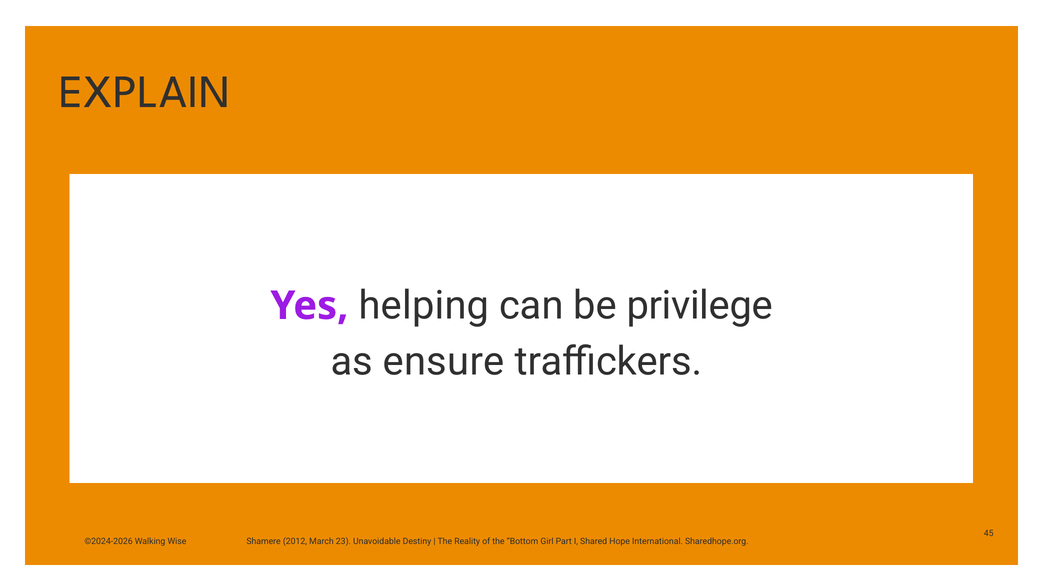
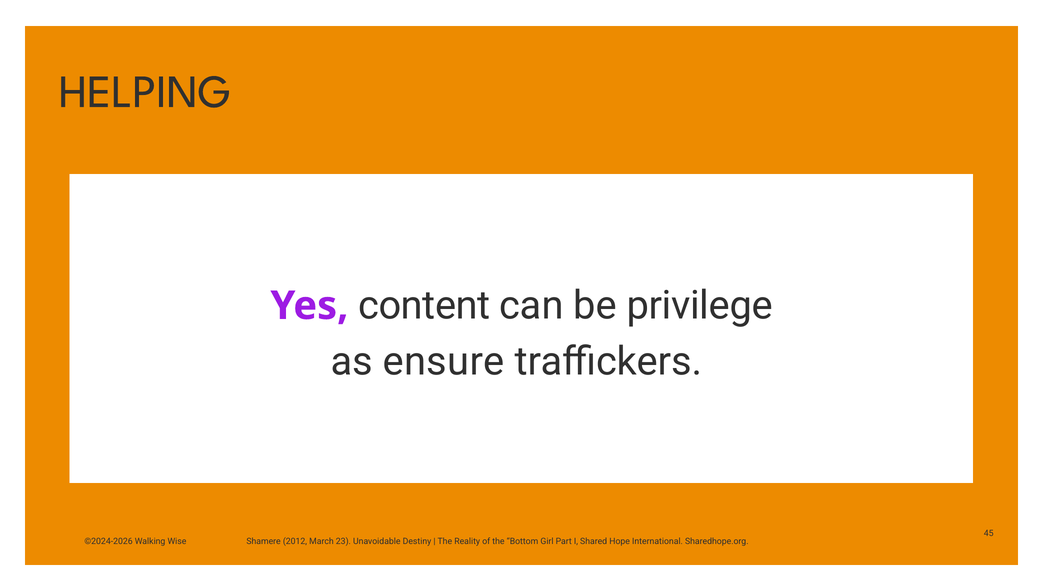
EXPLAIN: EXPLAIN -> HELPING
helping: helping -> content
